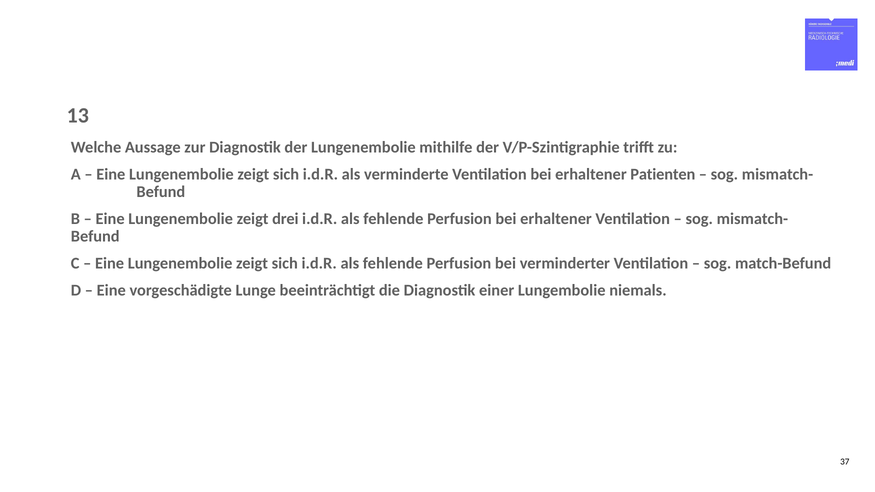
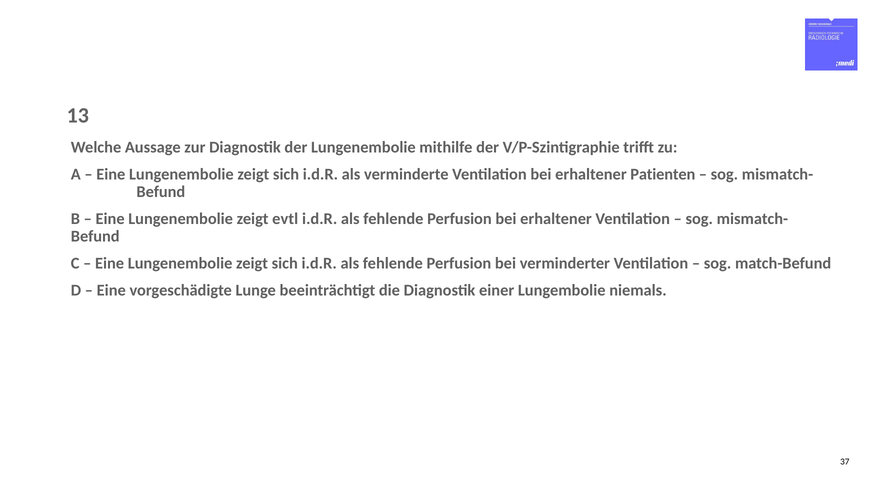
drei: drei -> evtl
